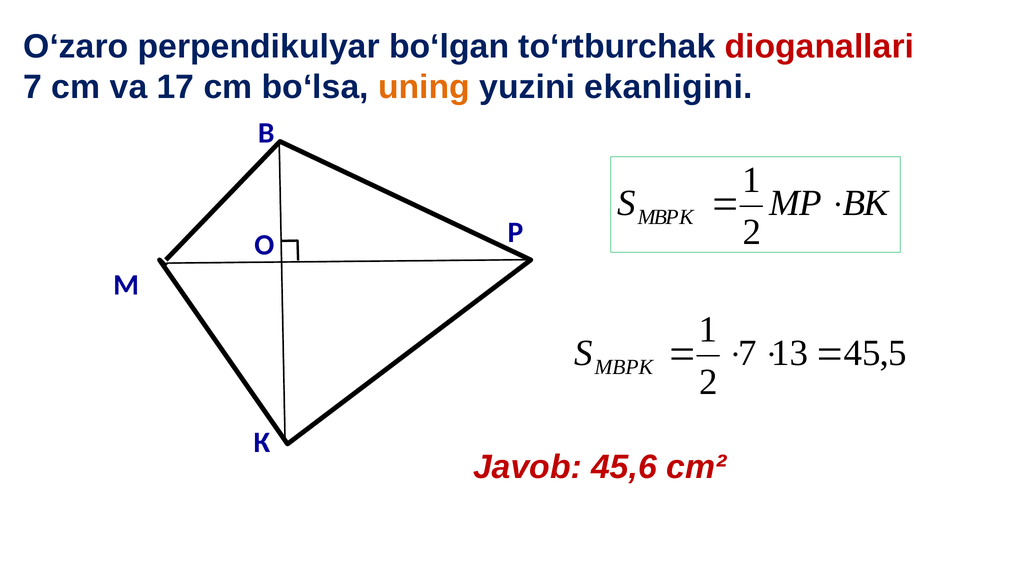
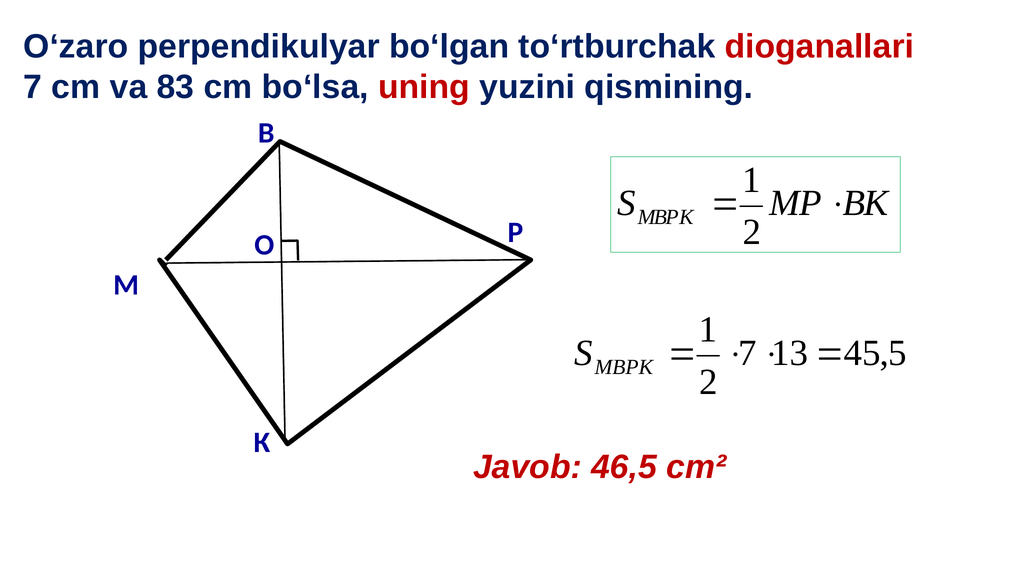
17: 17 -> 83
uning colour: orange -> red
ekanligini: ekanligini -> qismining
45,6: 45,6 -> 46,5
